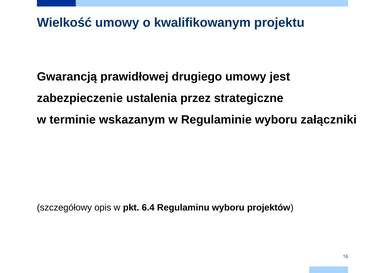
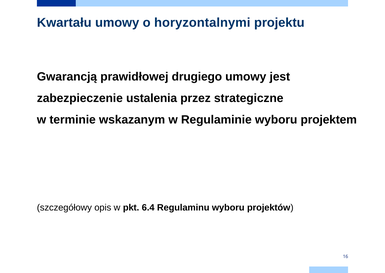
Wielkość: Wielkość -> Kwartału
kwalifikowanym: kwalifikowanym -> horyzontalnymi
załączniki: załączniki -> projektem
